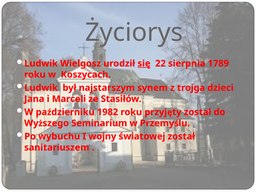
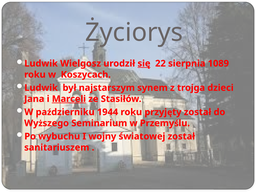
1789: 1789 -> 1089
Marceli underline: none -> present
1982: 1982 -> 1944
